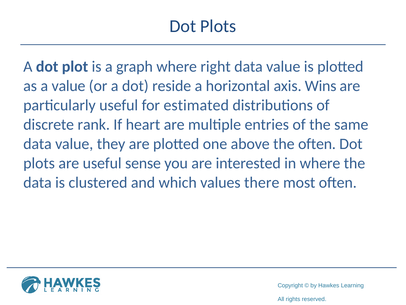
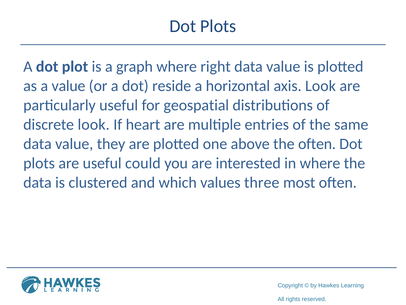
axis Wins: Wins -> Look
estimated: estimated -> geospatial
discrete rank: rank -> look
sense: sense -> could
there: there -> three
